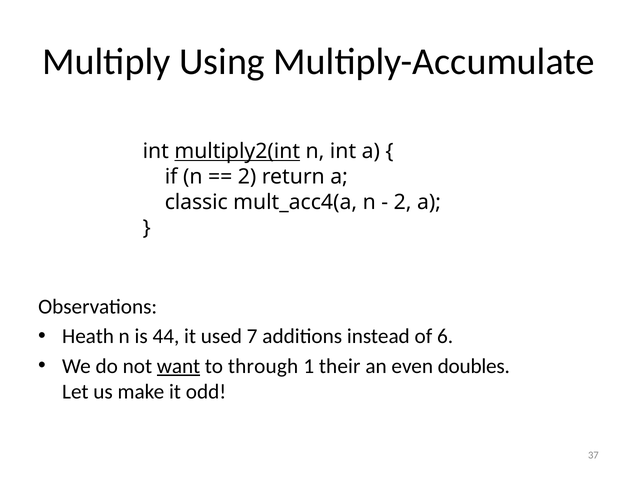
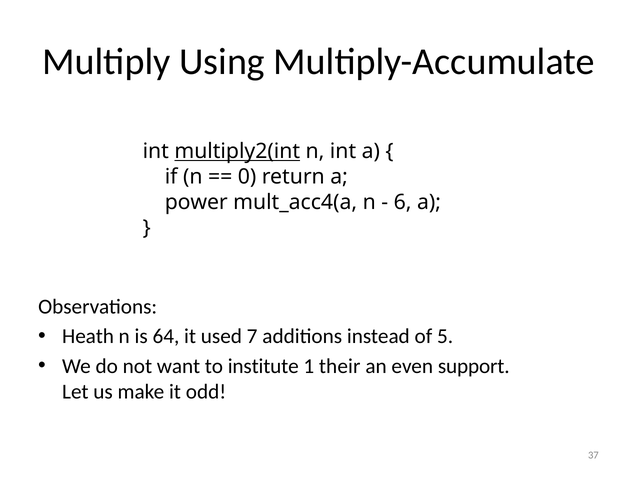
2 at (247, 177): 2 -> 0
classic: classic -> power
2 at (403, 203): 2 -> 6
44: 44 -> 64
6: 6 -> 5
want underline: present -> none
through: through -> institute
doubles: doubles -> support
